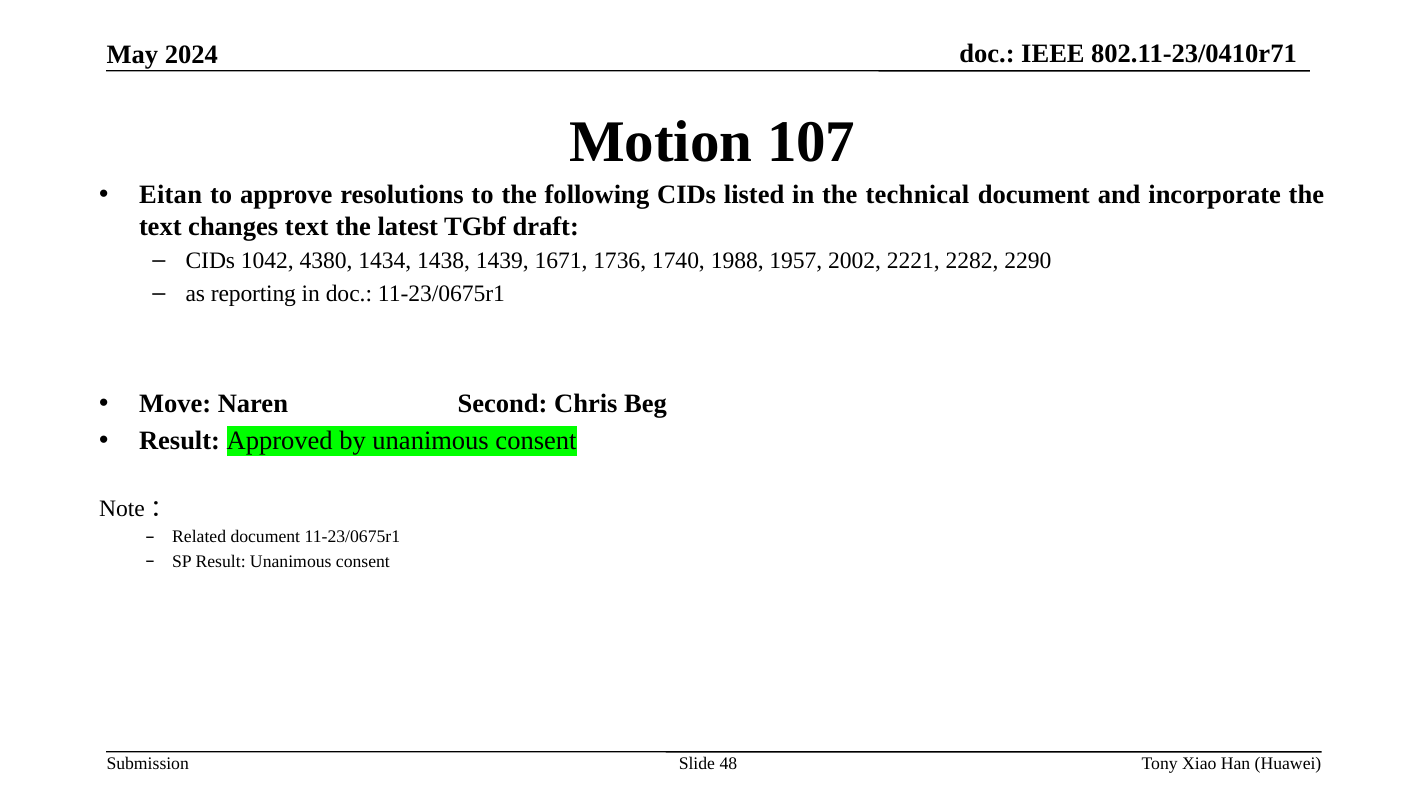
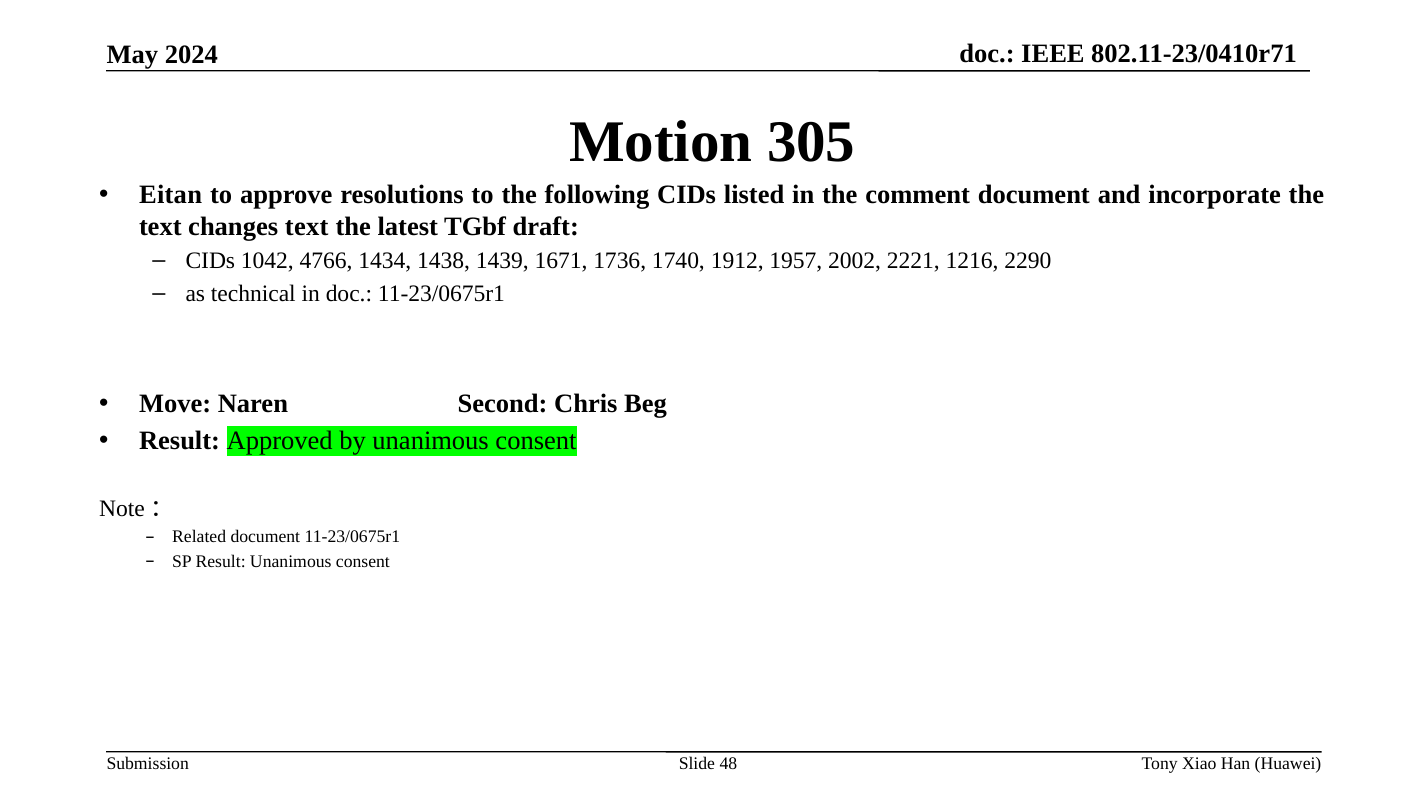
107: 107 -> 305
technical: technical -> comment
4380: 4380 -> 4766
1988: 1988 -> 1912
2282: 2282 -> 1216
reporting: reporting -> technical
